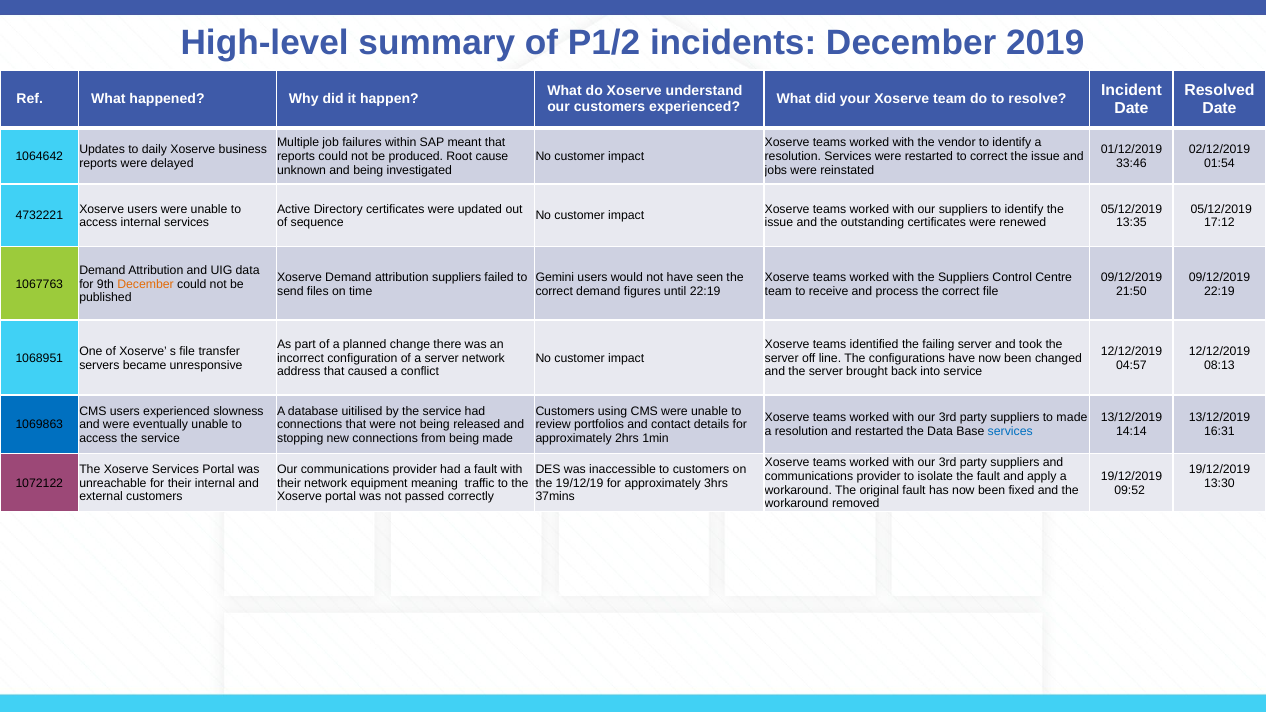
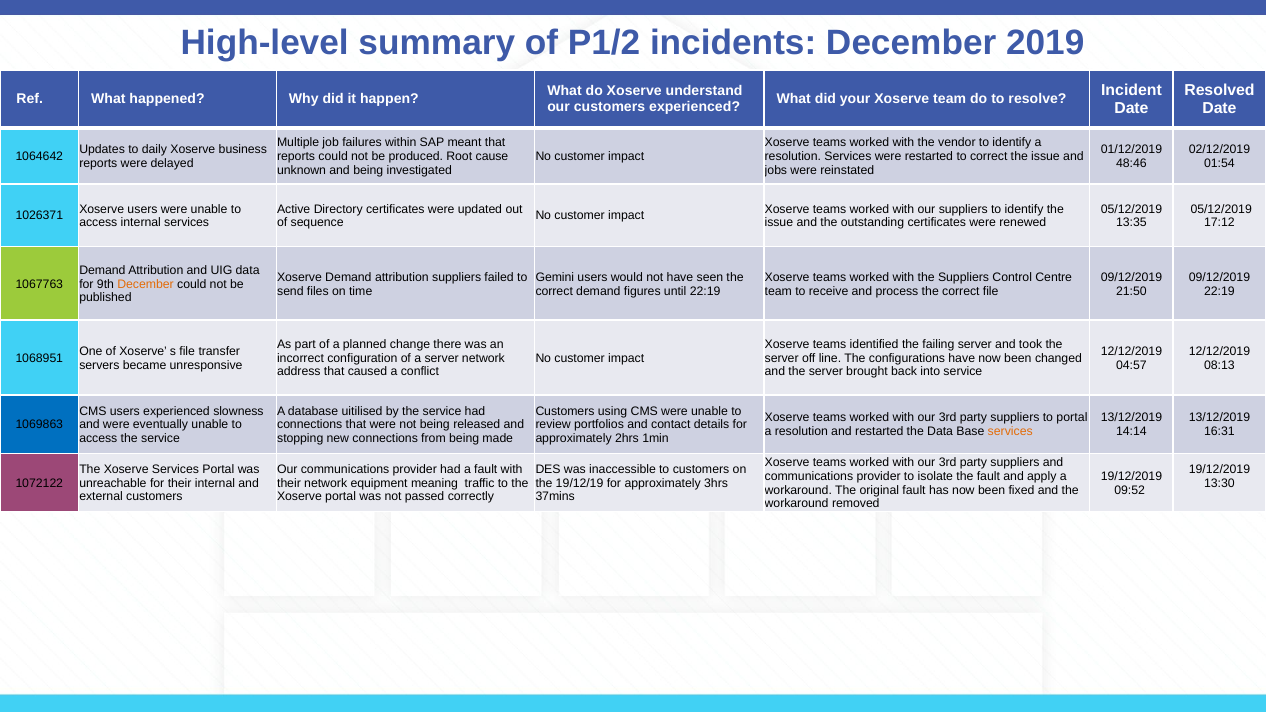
33:46: 33:46 -> 48:46
4732221: 4732221 -> 1026371
to made: made -> portal
services at (1010, 432) colour: blue -> orange
